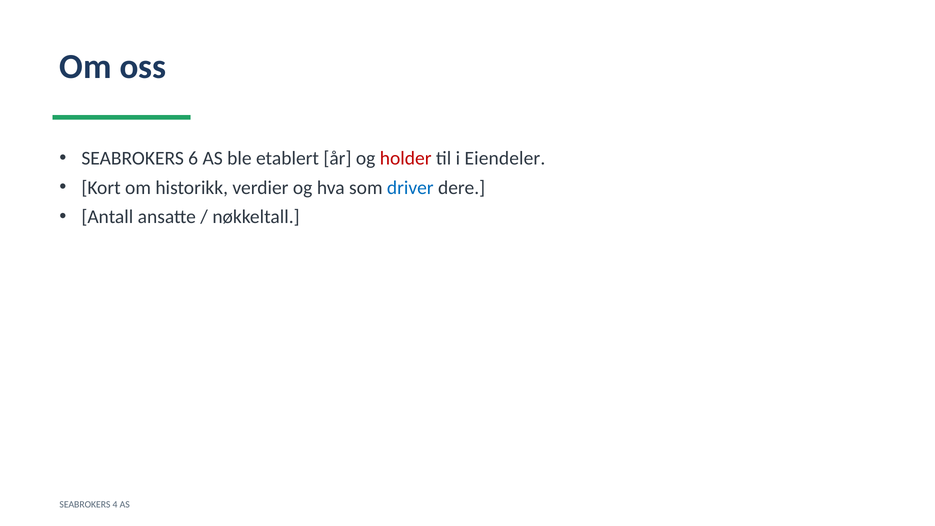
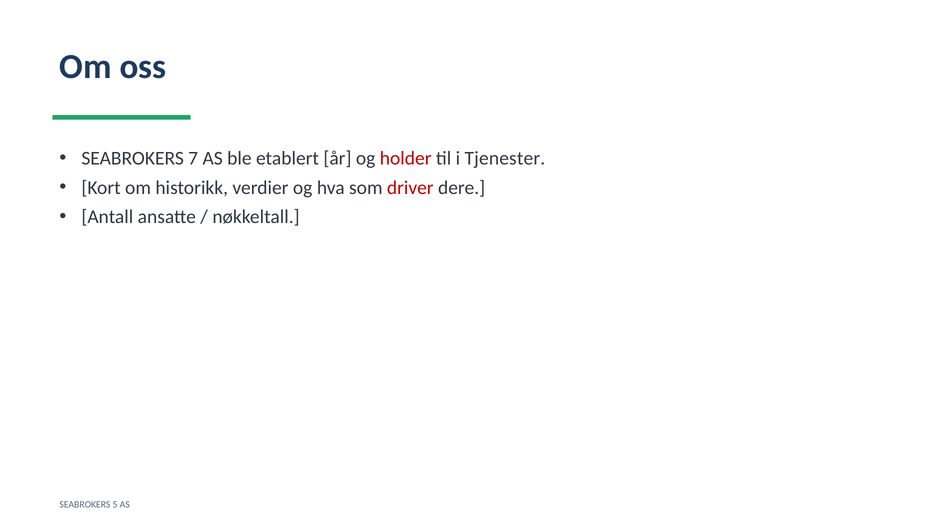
6: 6 -> 7
Eiendeler: Eiendeler -> Tjenester
driver colour: blue -> red
4: 4 -> 5
